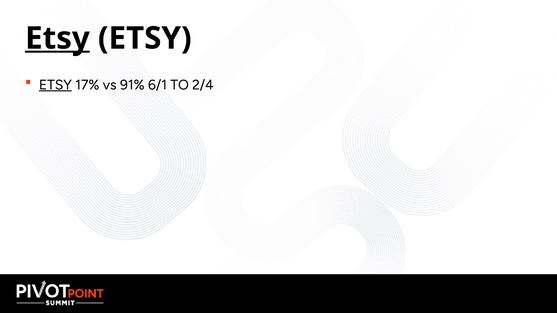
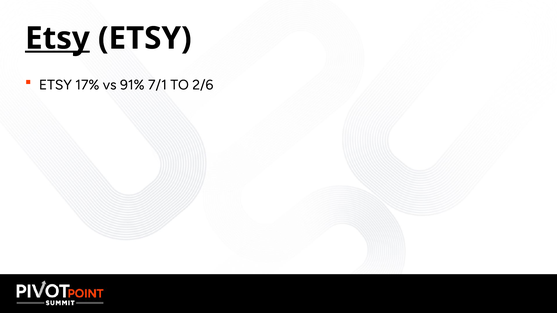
ETSY at (55, 85) underline: present -> none
6/1: 6/1 -> 7/1
2/4: 2/4 -> 2/6
